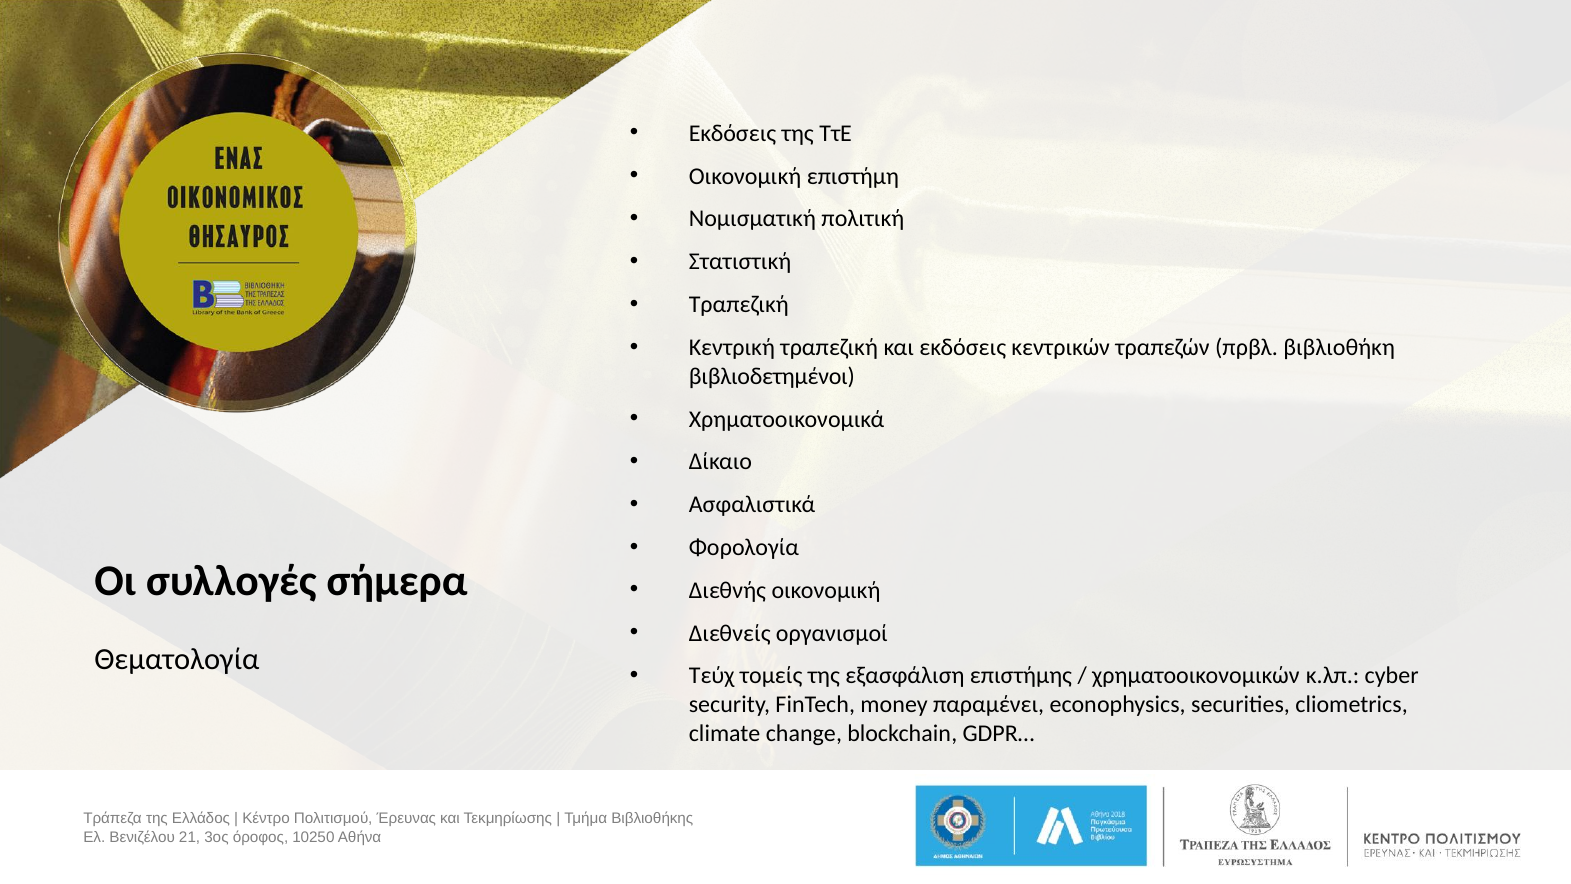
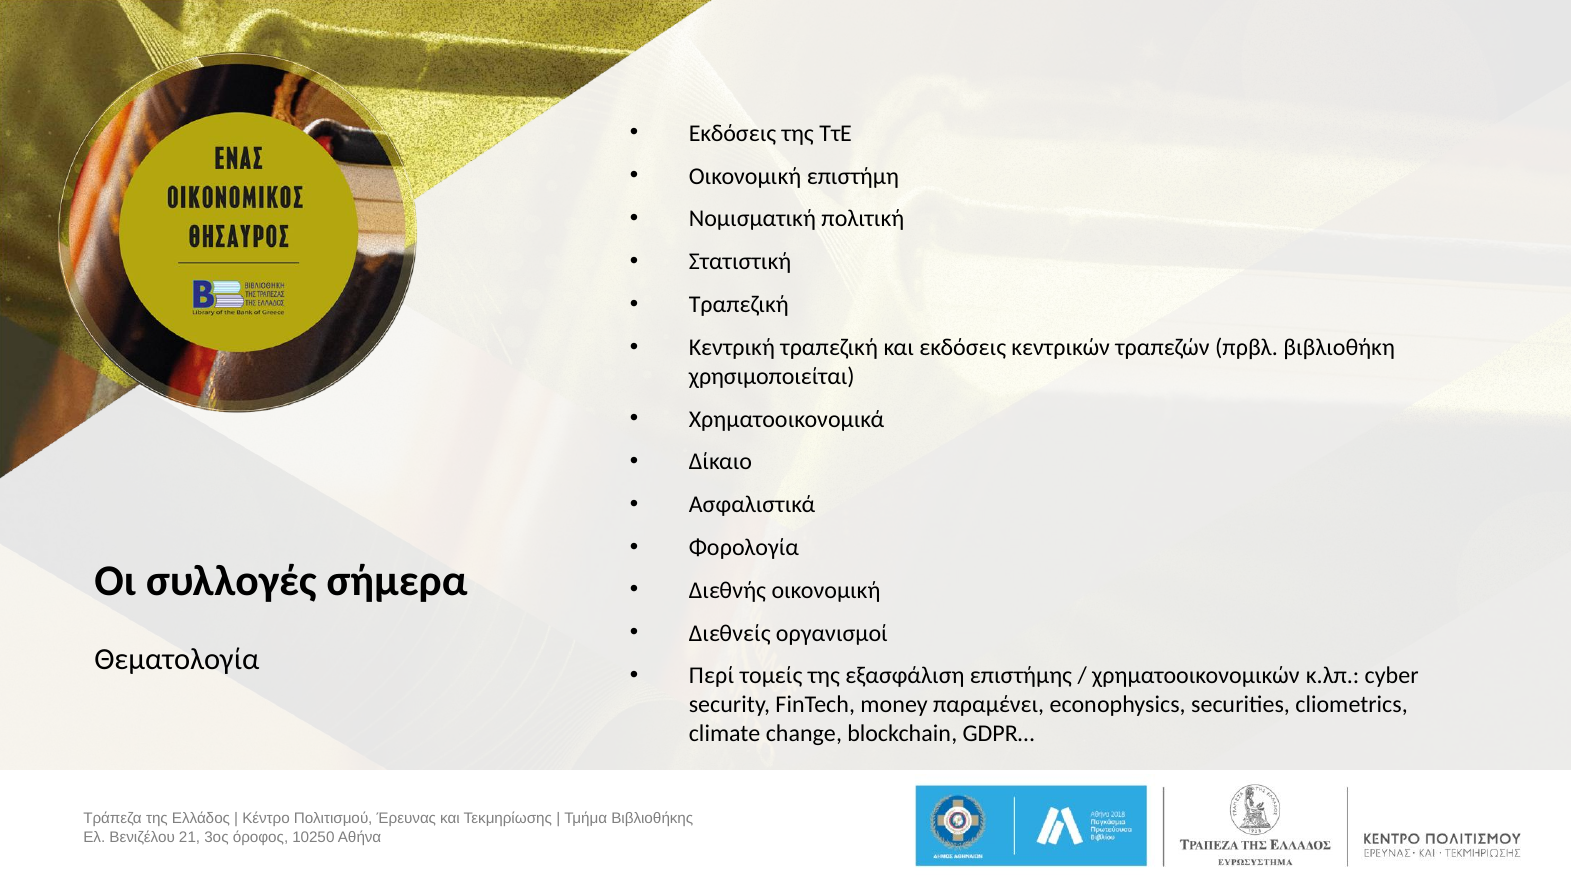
βιβλιοδετημένοι: βιβλιοδετημένοι -> χρησιμοποιείται
Τεύχ: Τεύχ -> Περί
